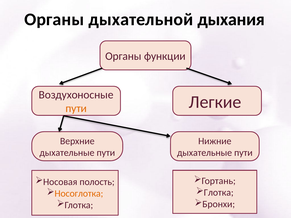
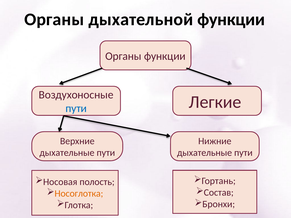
дыхательной дыхания: дыхания -> функции
пути at (76, 109) colour: orange -> blue
Глотка at (219, 193): Глотка -> Состав
